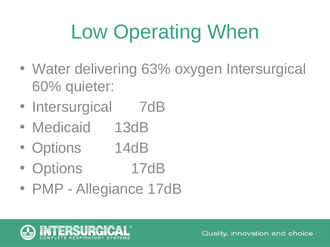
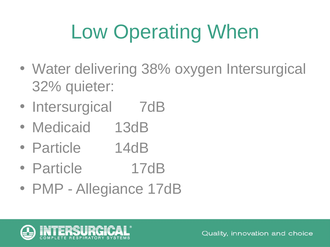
63%: 63% -> 38%
60%: 60% -> 32%
Options at (57, 148): Options -> Particle
Options at (57, 169): Options -> Particle
